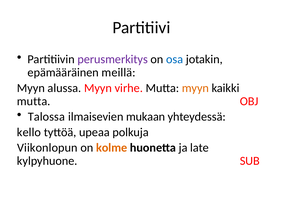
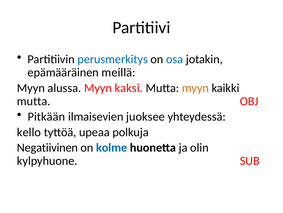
perusmerkitys colour: purple -> blue
virhe: virhe -> kaksi
Talossa: Talossa -> Pitkään
mukaan: mukaan -> juoksee
Viikonlopun: Viikonlopun -> Negatiivinen
kolme colour: orange -> blue
late: late -> olin
